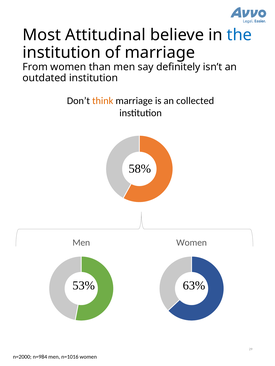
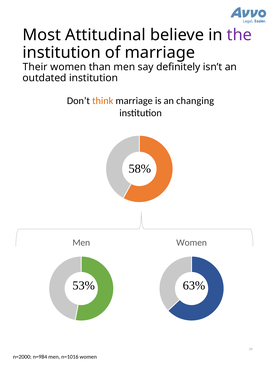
the colour: blue -> purple
From: From -> Their
collected: collected -> changing
